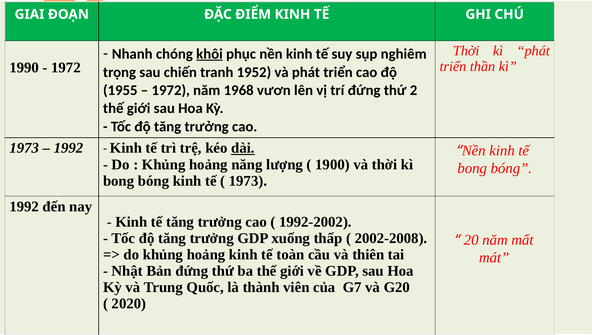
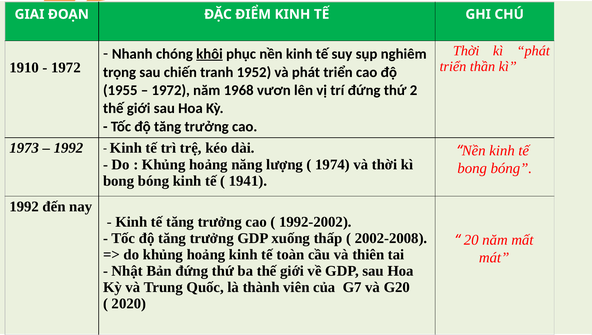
1990: 1990 -> 1910
dài underline: present -> none
1900: 1900 -> 1974
1973 at (248, 181): 1973 -> 1941
